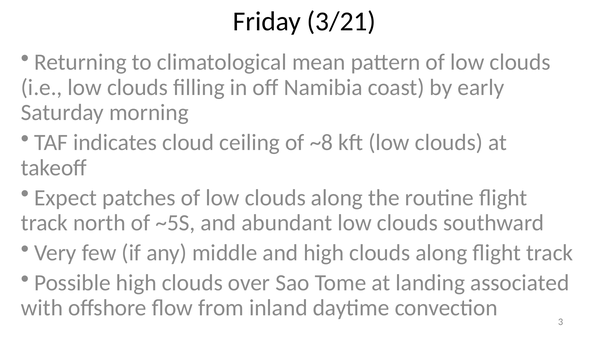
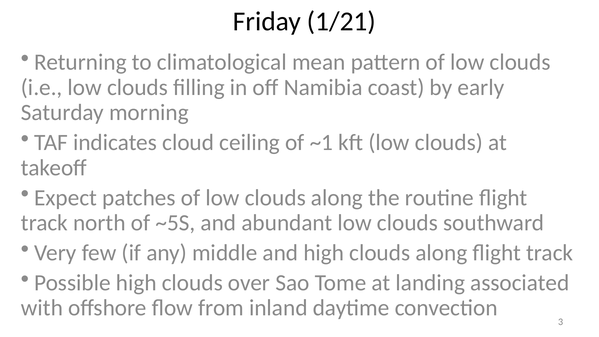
3/21: 3/21 -> 1/21
~8: ~8 -> ~1
